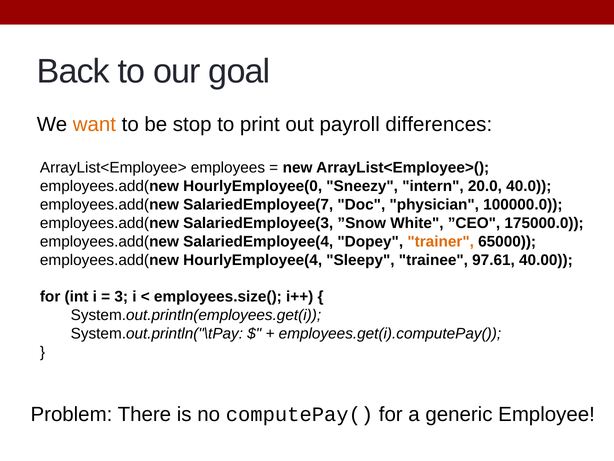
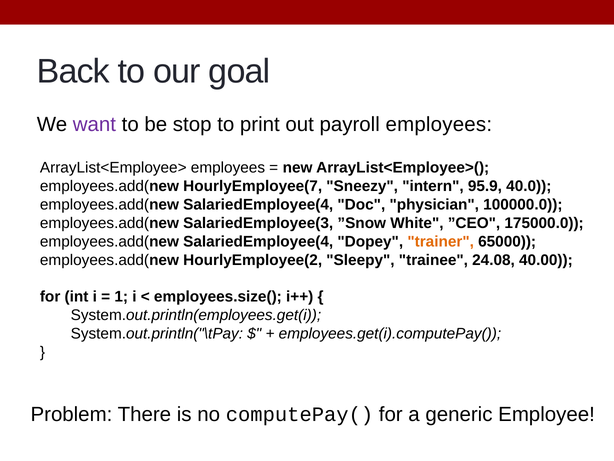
want colour: orange -> purple
payroll differences: differences -> employees
HourlyEmployee(0: HourlyEmployee(0 -> HourlyEmployee(7
20.0: 20.0 -> 95.9
SalariedEmployee(7 at (258, 204): SalariedEmployee(7 -> SalariedEmployee(4
HourlyEmployee(4: HourlyEmployee(4 -> HourlyEmployee(2
97.61: 97.61 -> 24.08
3: 3 -> 1
